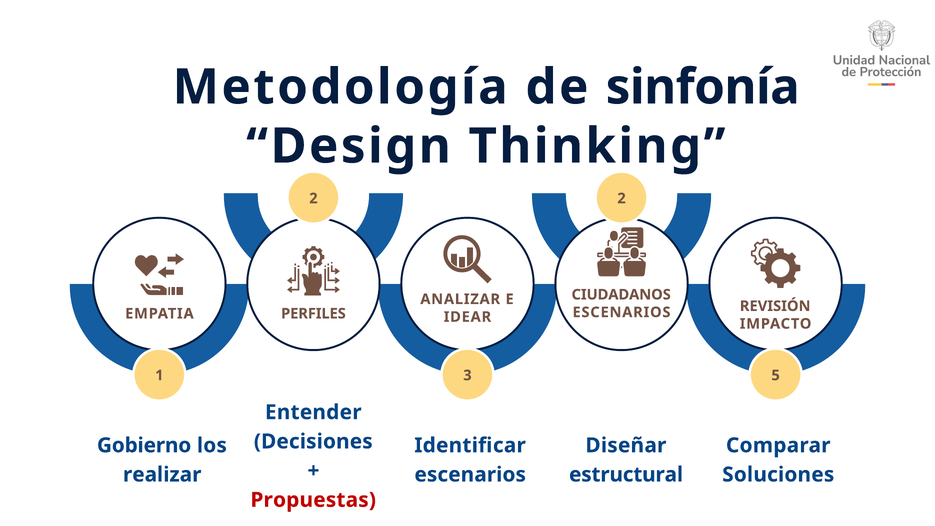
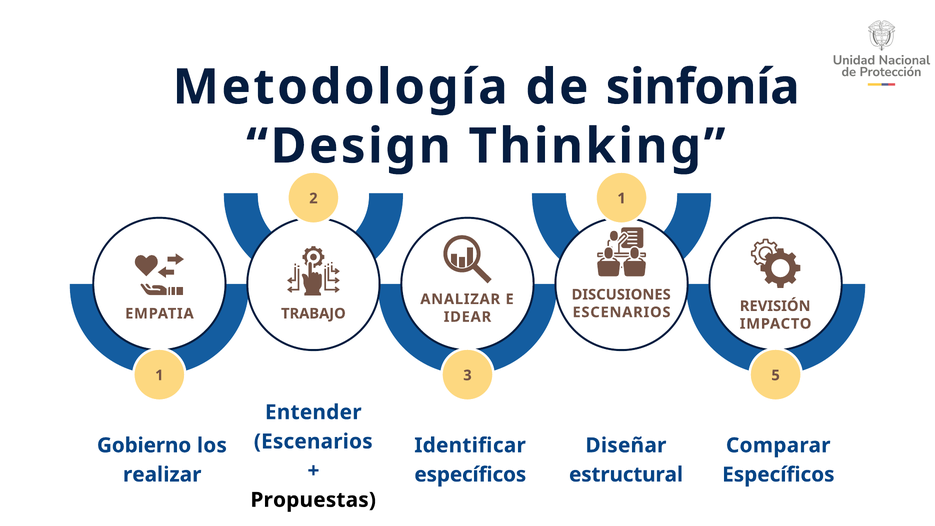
2 2: 2 -> 1
CIUDADANOS: CIUDADANOS -> DISCUSIONES
PERFILES: PERFILES -> TRABAJO
Decisiones at (313, 441): Decisiones -> Escenarios
escenarios at (470, 475): escenarios -> específicos
Soluciones at (778, 475): Soluciones -> Específicos
Propuestas colour: red -> black
